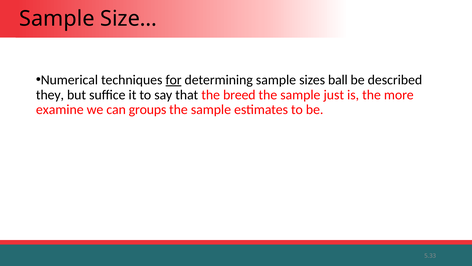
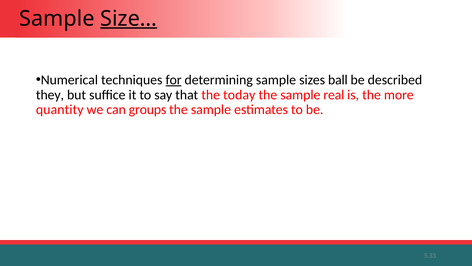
Size… underline: none -> present
breed: breed -> today
just: just -> real
examine: examine -> quantity
